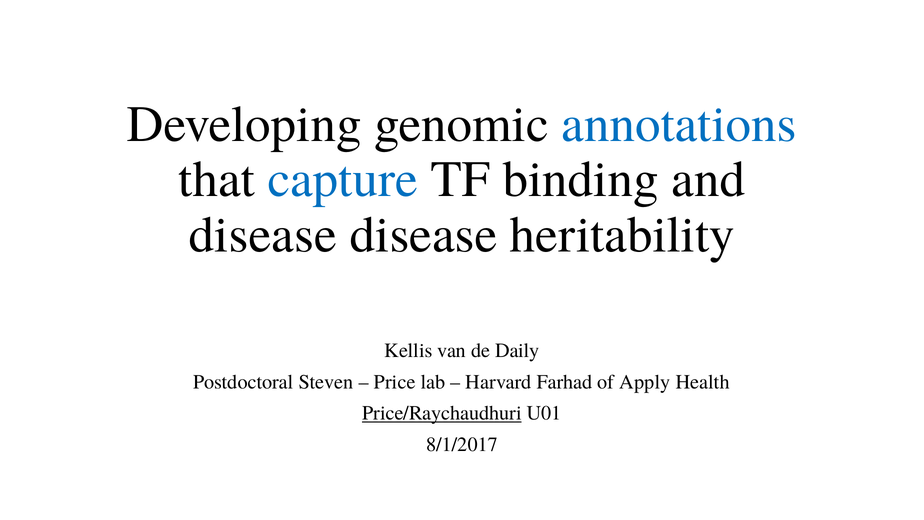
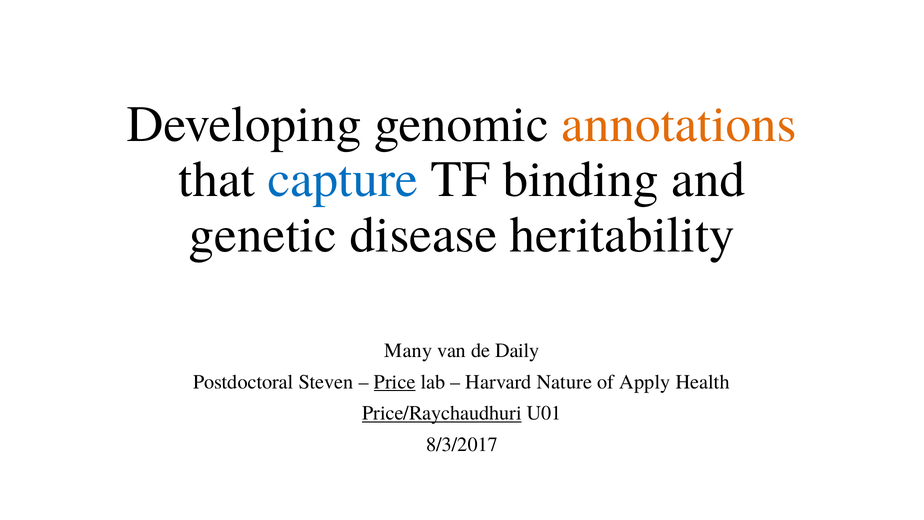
annotations colour: blue -> orange
disease at (263, 235): disease -> genetic
Kellis: Kellis -> Many
Price underline: none -> present
Farhad: Farhad -> Nature
8/1/2017: 8/1/2017 -> 8/3/2017
